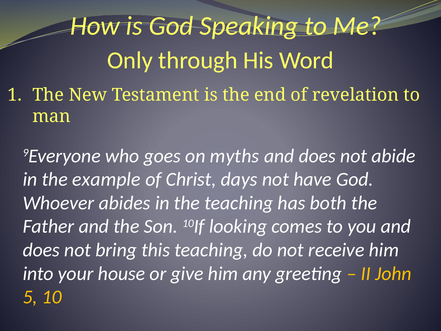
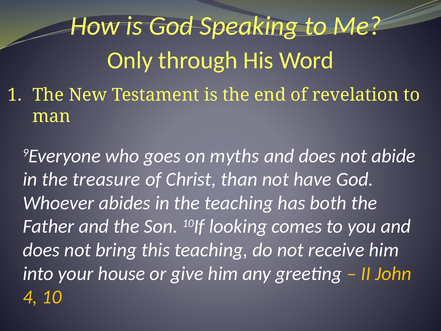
example: example -> treasure
days: days -> than
5: 5 -> 4
